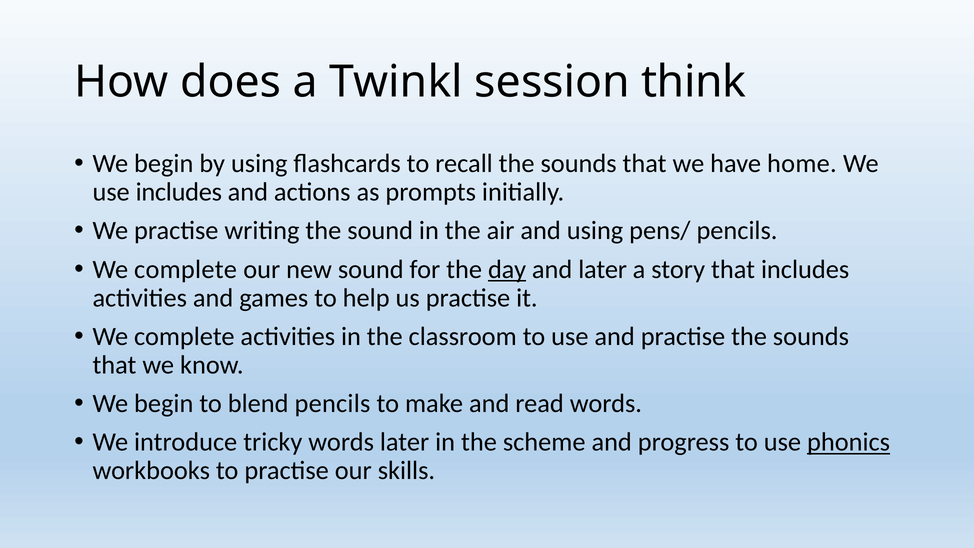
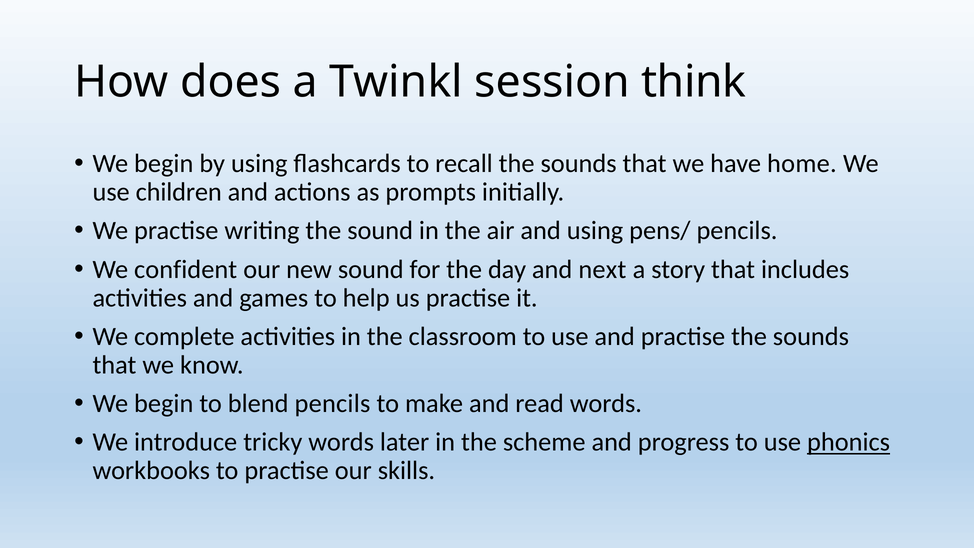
use includes: includes -> children
complete at (186, 269): complete -> confident
day underline: present -> none
and later: later -> next
